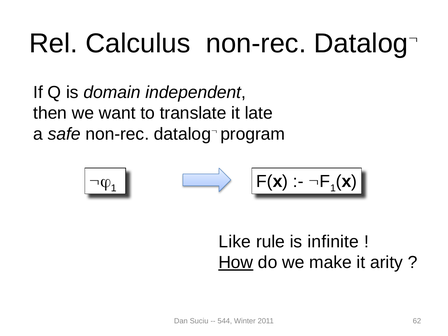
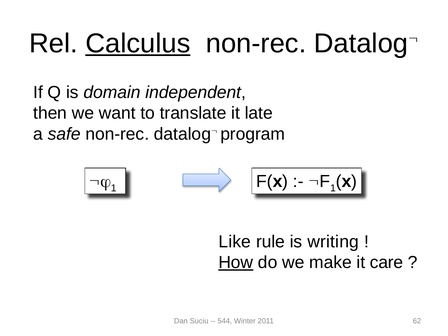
Calculus underline: none -> present
infinite: infinite -> writing
arity: arity -> care
